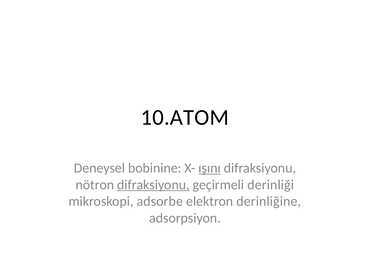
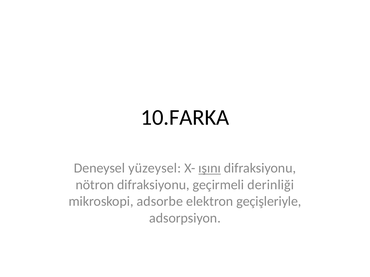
10.ATOM: 10.ATOM -> 10.FARKA
bobinine: bobinine -> yüzeysel
difraksiyonu at (153, 185) underline: present -> none
derinliğine: derinliğine -> geçişleriyle
